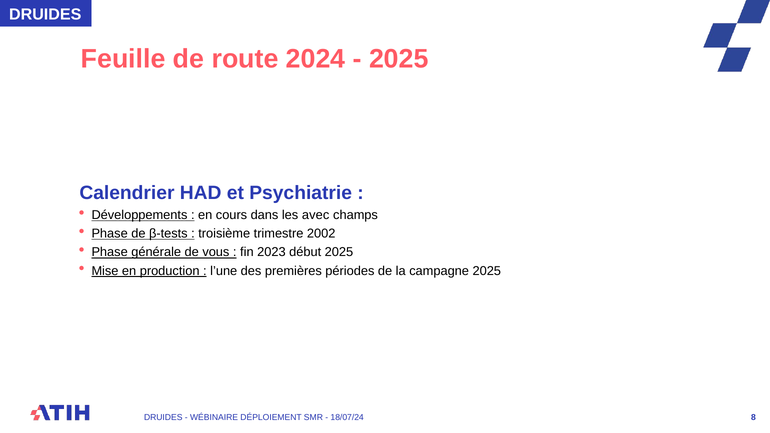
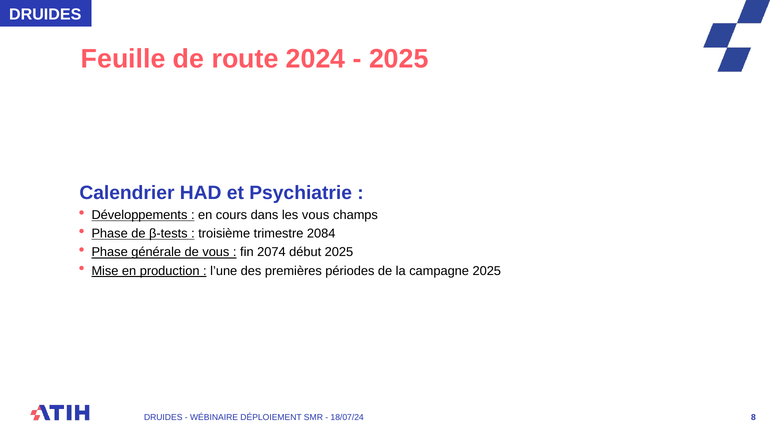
les avec: avec -> vous
2002: 2002 -> 2084
2023: 2023 -> 2074
